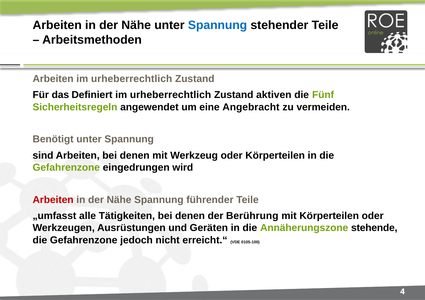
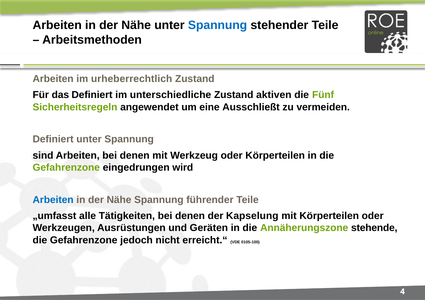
urheberrechtlich at (171, 95): urheberrechtlich -> unterschiedliche
Angebracht: Angebracht -> Ausschließt
Benötigt at (53, 140): Benötigt -> Definiert
Arbeiten at (53, 200) colour: red -> blue
Berührung: Berührung -> Kapselung
